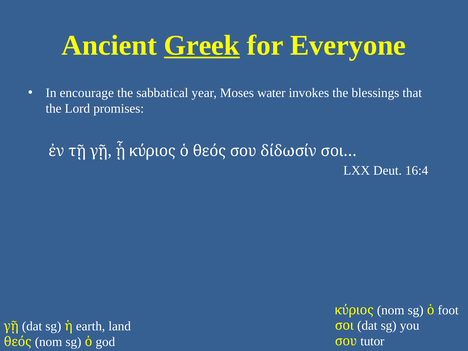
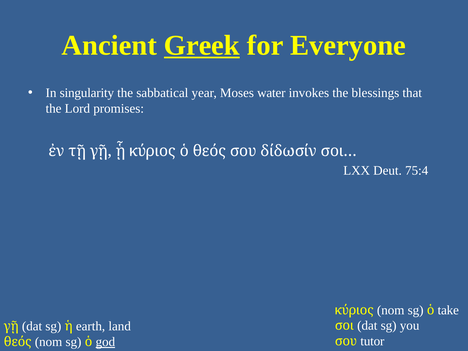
encourage: encourage -> singularity
16:4: 16:4 -> 75:4
foot: foot -> take
god underline: none -> present
